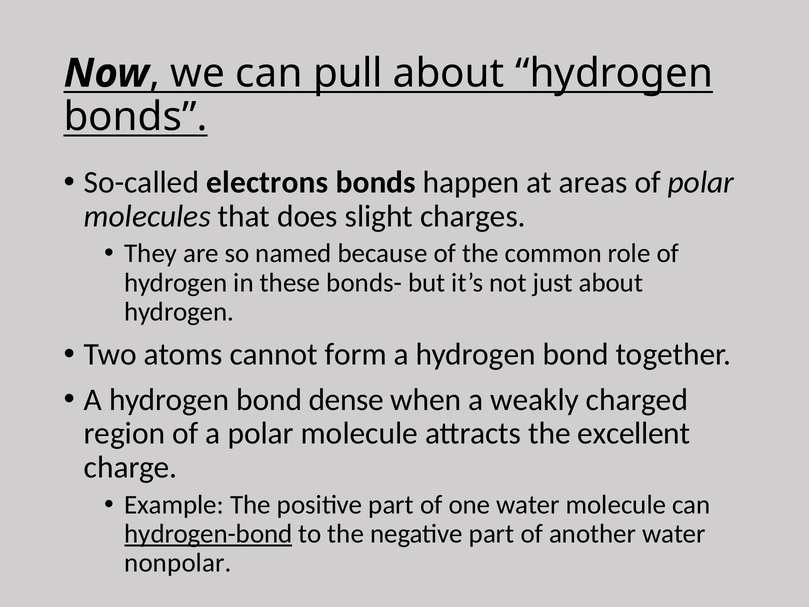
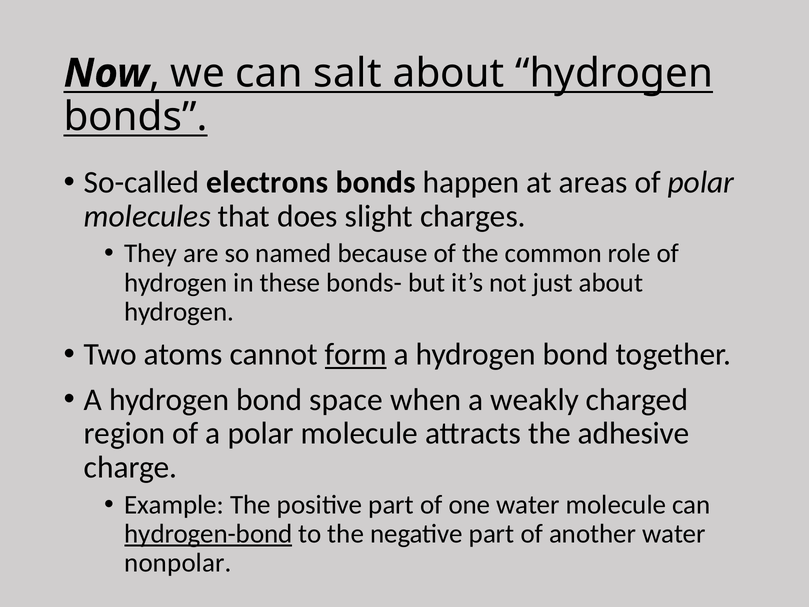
pull: pull -> salt
form underline: none -> present
dense: dense -> space
excellent: excellent -> adhesive
